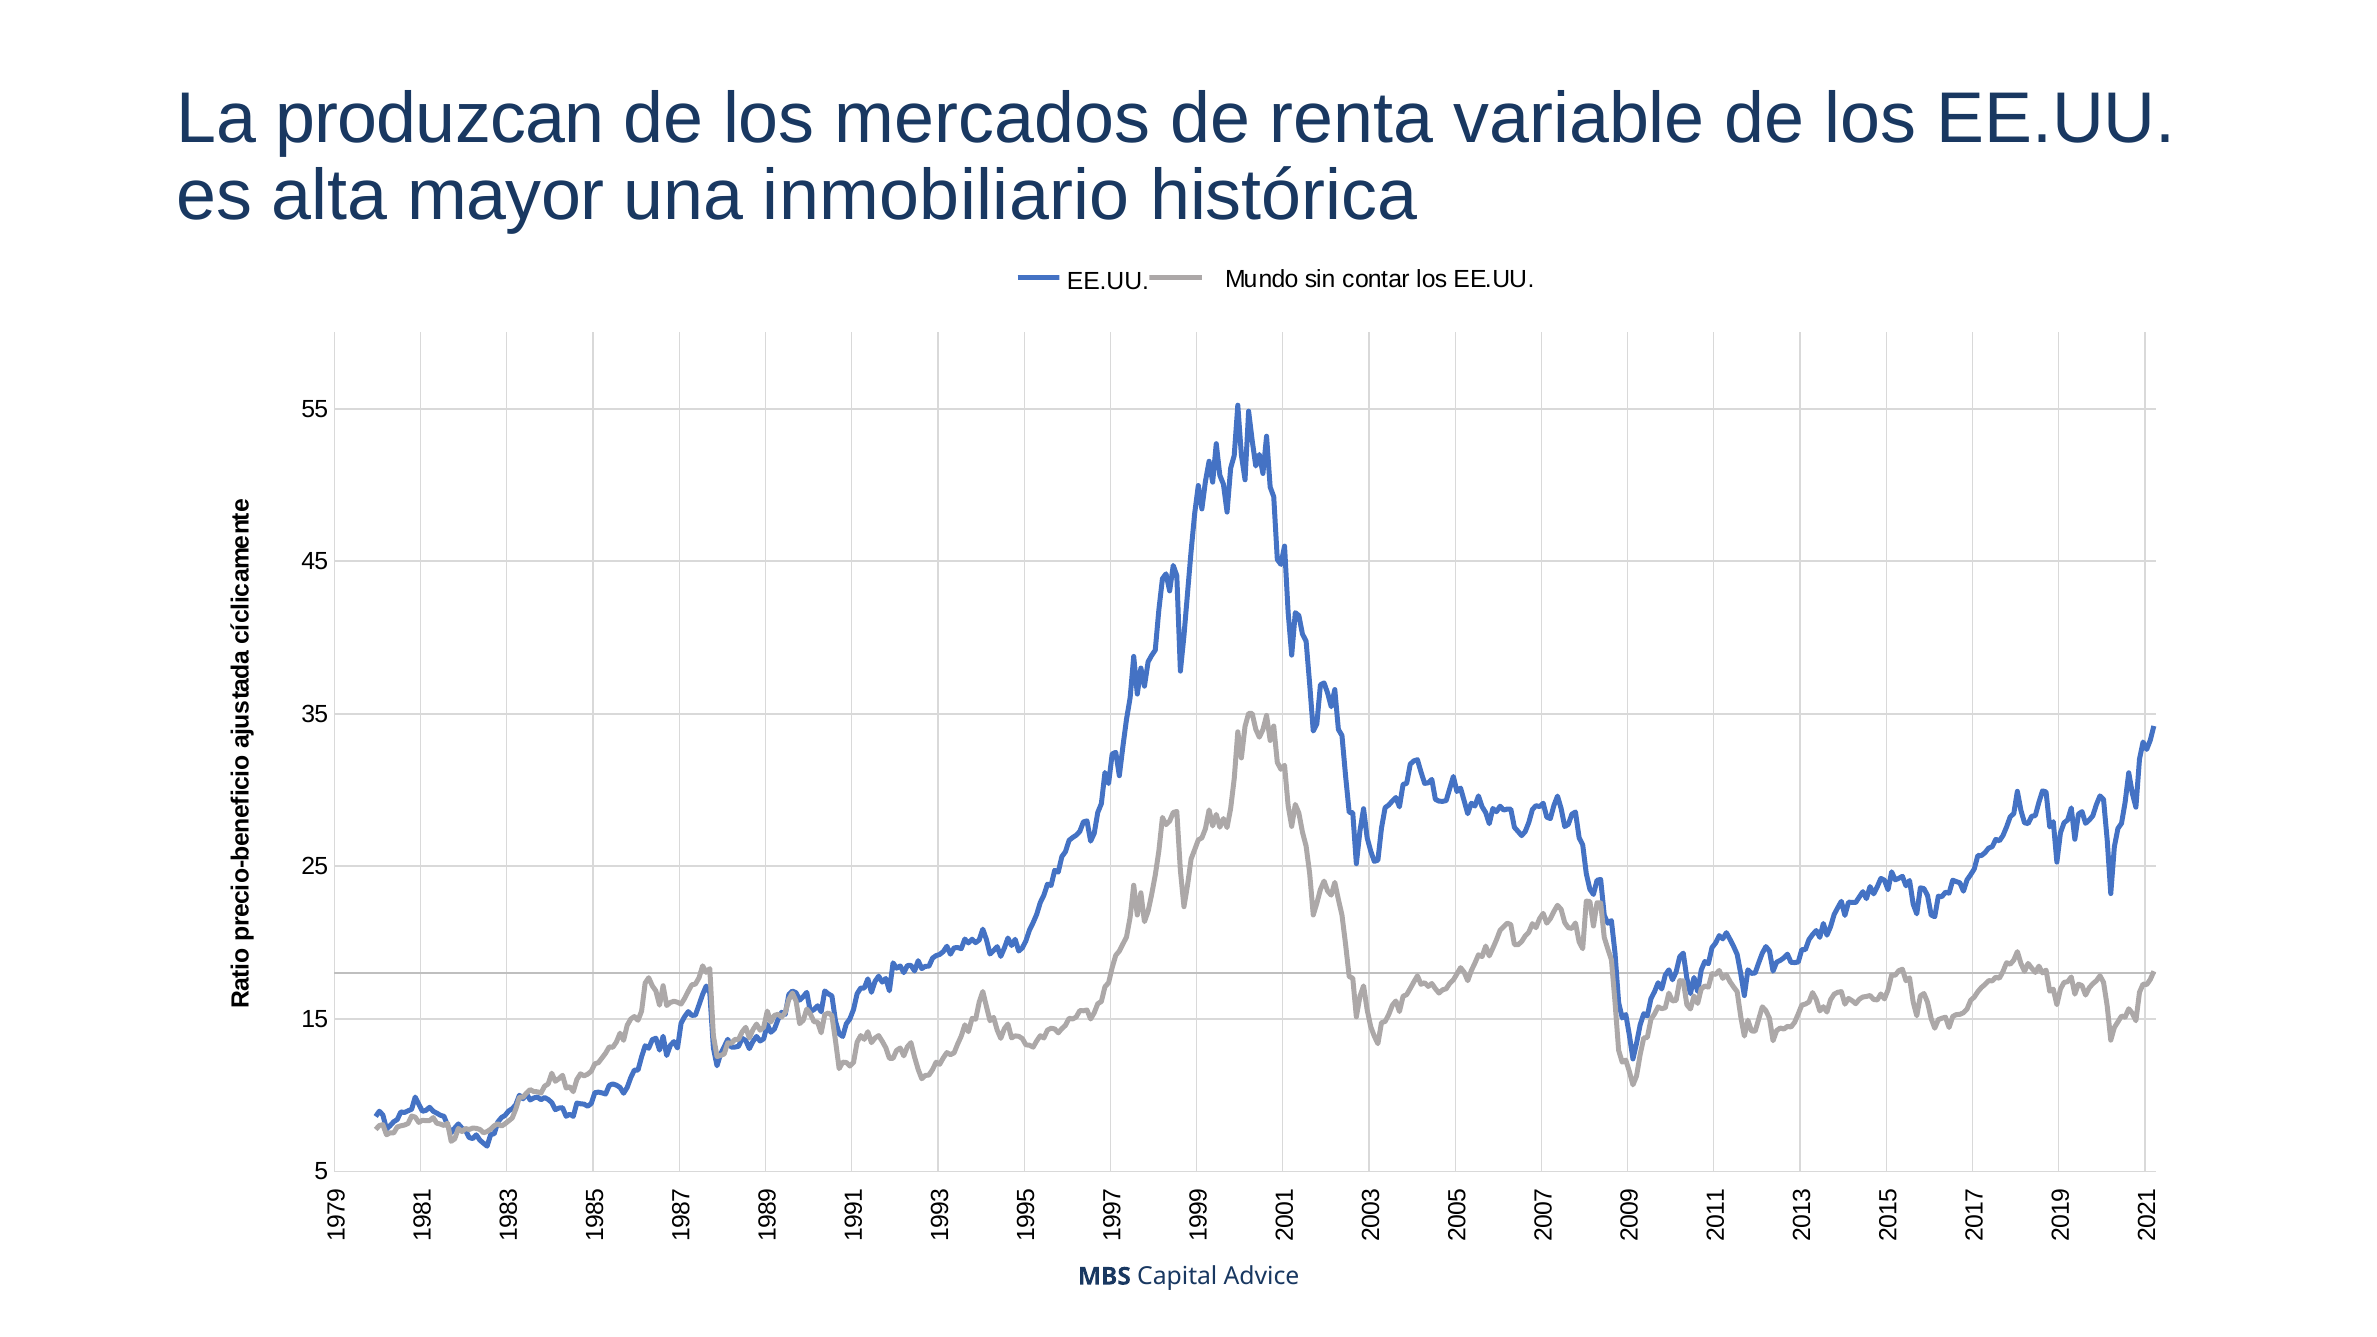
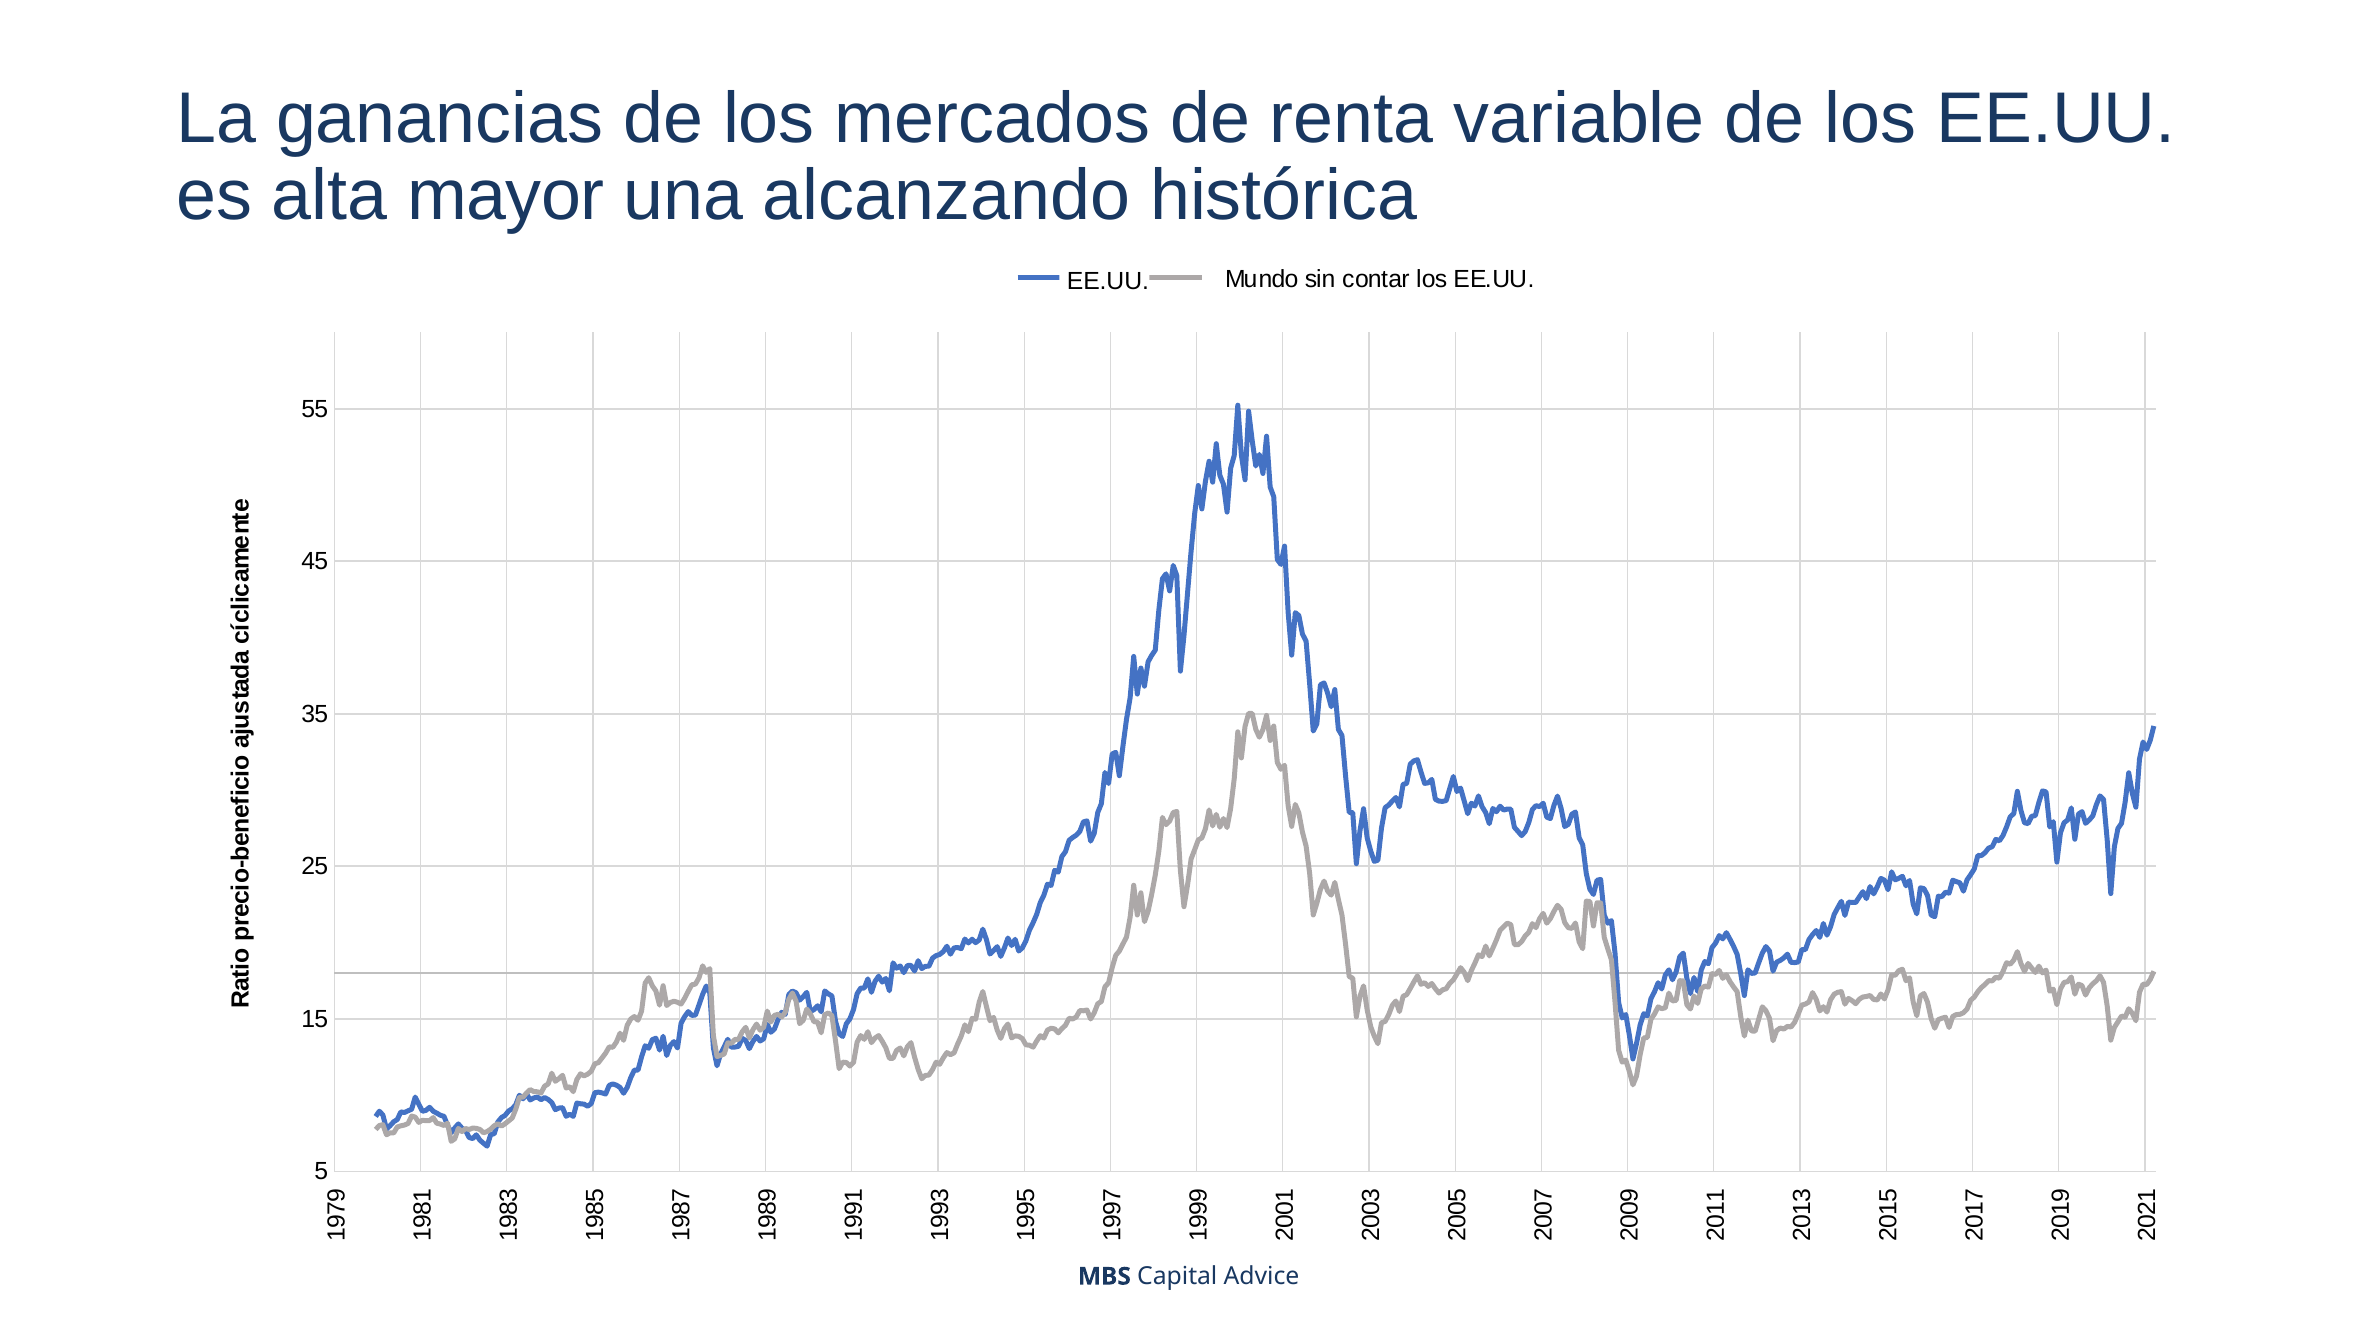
produzcan: produzcan -> ganancias
inmobiliario: inmobiliario -> alcanzando
